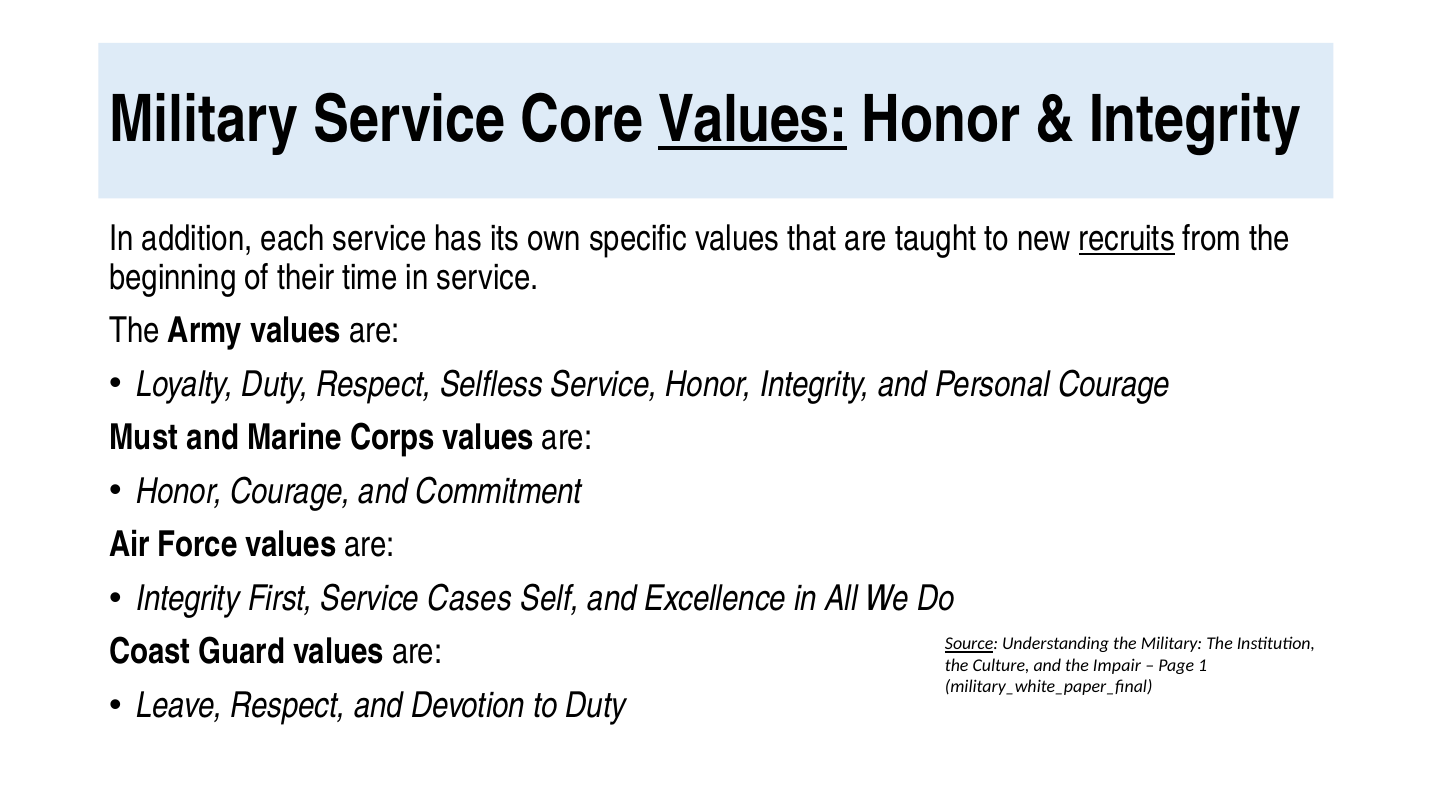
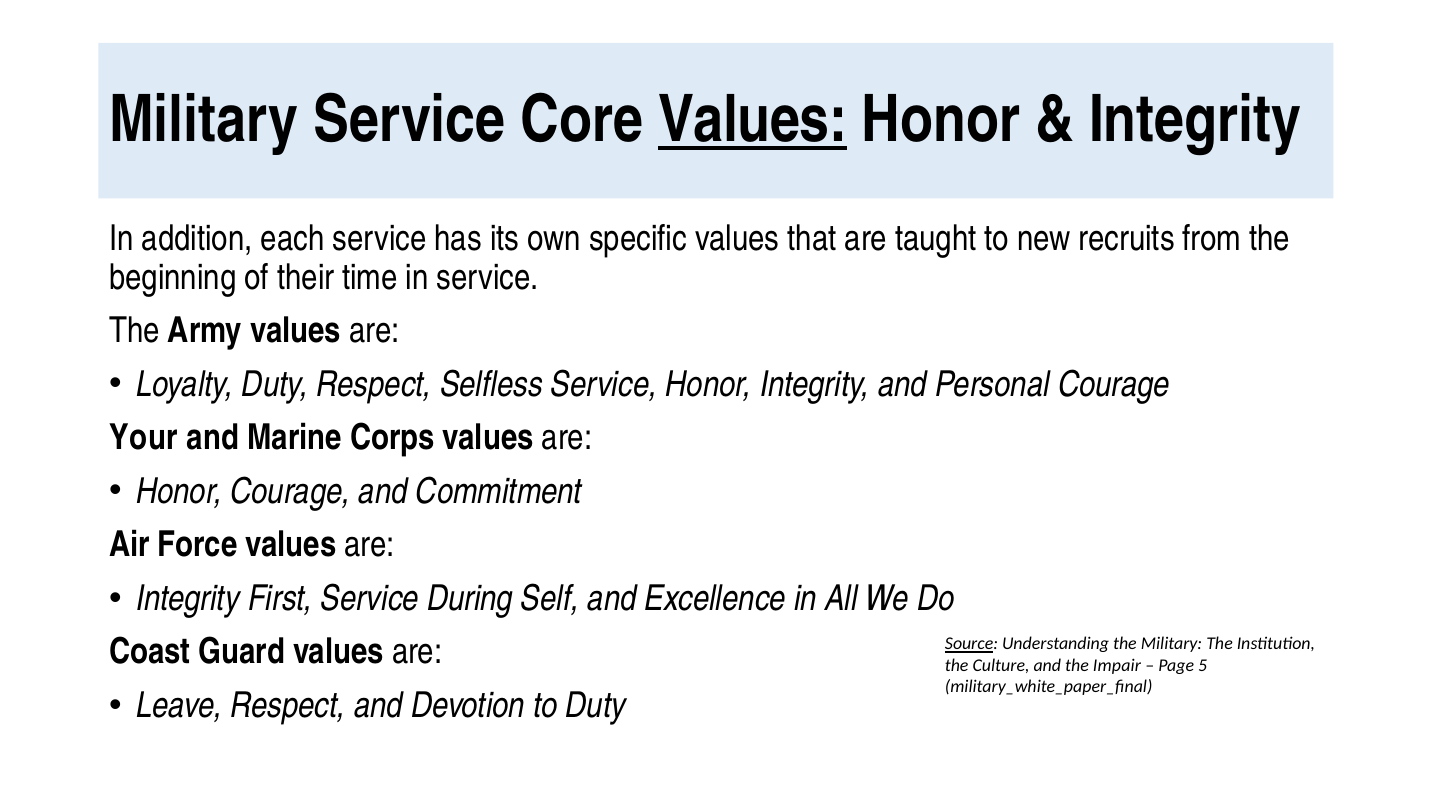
recruits underline: present -> none
Must: Must -> Your
Cases: Cases -> During
1: 1 -> 5
